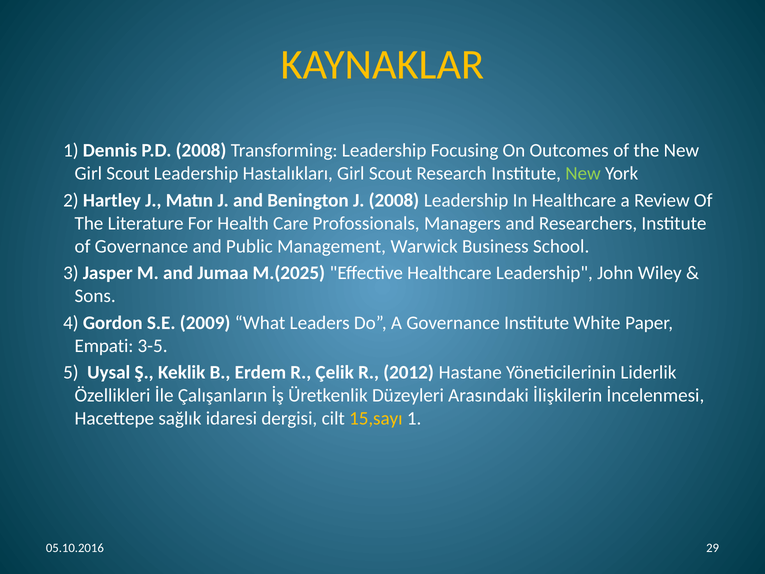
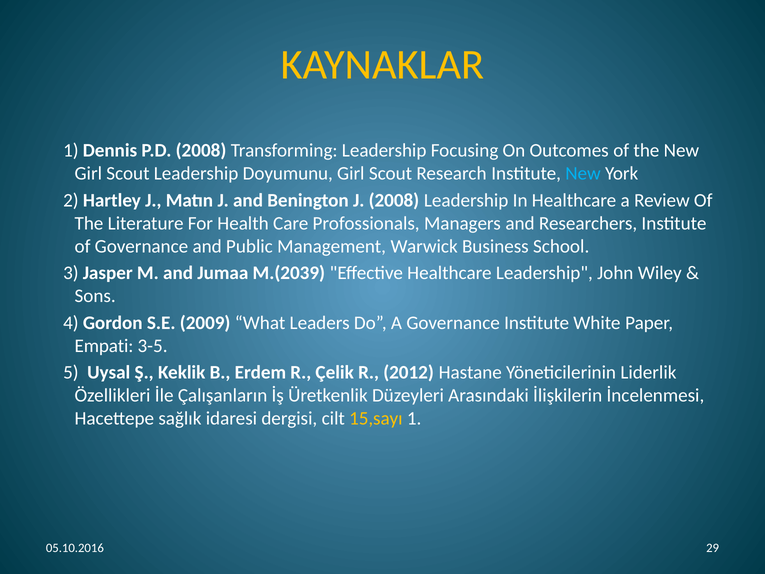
Hastalıkları: Hastalıkları -> Doyumunu
New at (583, 173) colour: light green -> light blue
M.(2025: M.(2025 -> M.(2039
